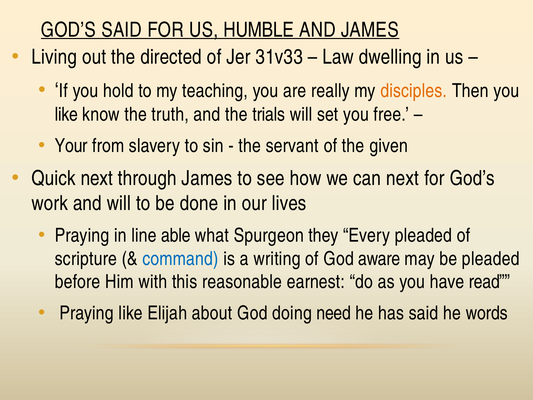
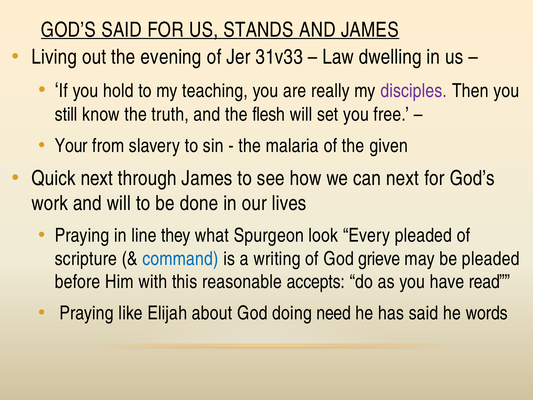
HUMBLE: HUMBLE -> STANDS
directed: directed -> evening
disciples colour: orange -> purple
like at (66, 114): like -> still
trials: trials -> flesh
servant: servant -> malaria
able: able -> they
they: they -> look
aware: aware -> grieve
earnest: earnest -> accepts
